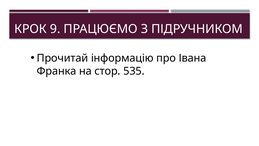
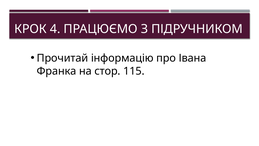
9: 9 -> 4
535: 535 -> 115
